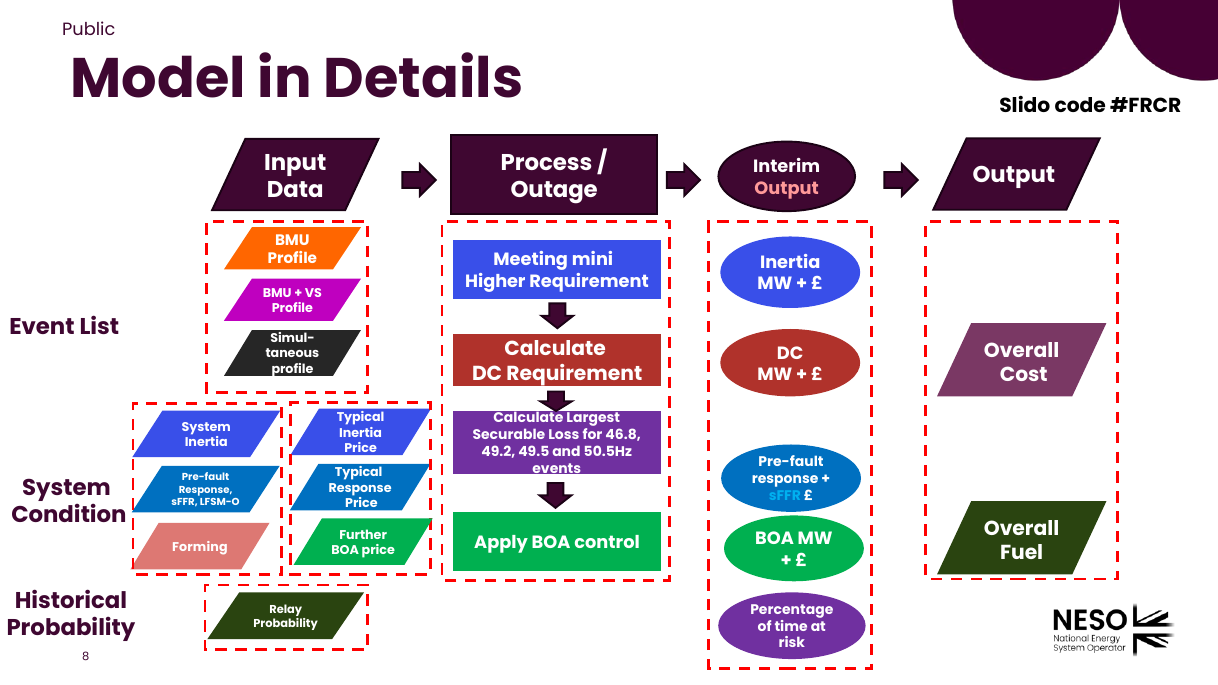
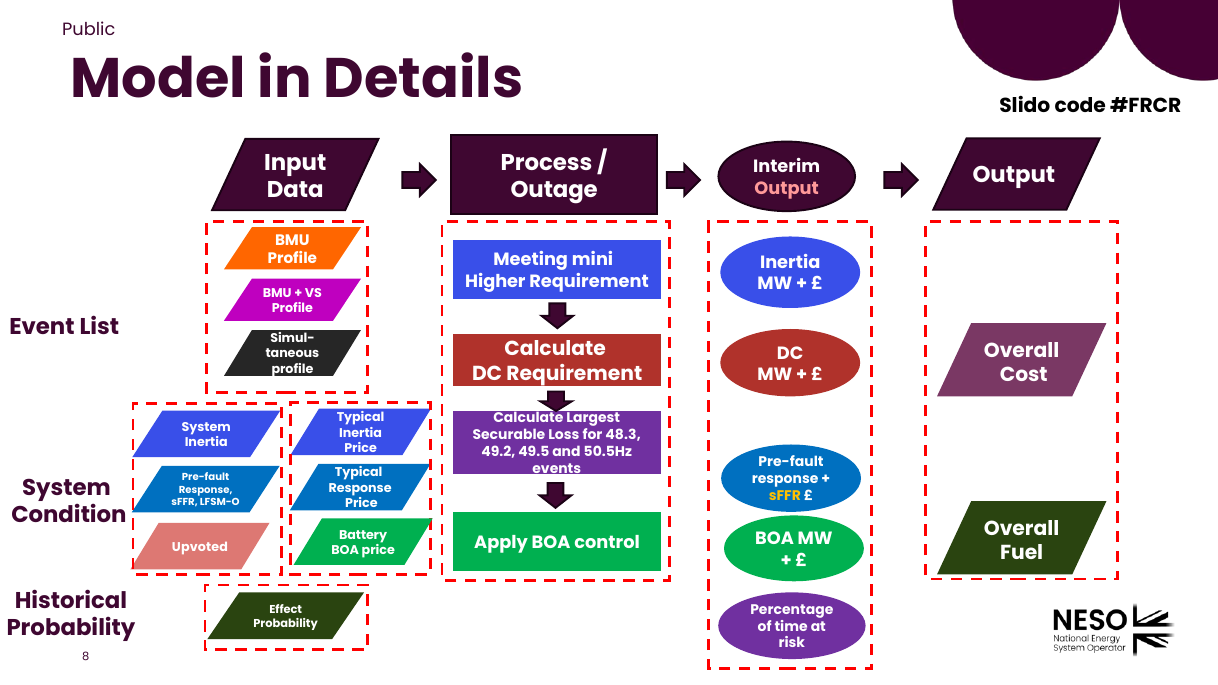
46.8: 46.8 -> 48.3
sFFR at (785, 496) colour: light blue -> yellow
Further: Further -> Battery
Forming: Forming -> Upvoted
Relay: Relay -> Effect
